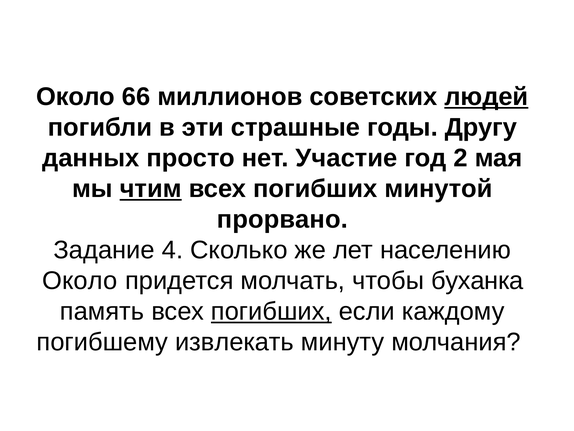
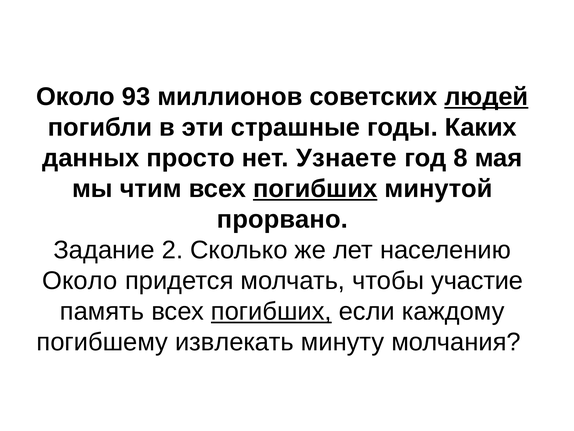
66: 66 -> 93
Другу: Другу -> Каких
Участие: Участие -> Узнаете
2: 2 -> 8
чтим underline: present -> none
погибших at (315, 189) underline: none -> present
4: 4 -> 2
буханка: буханка -> участие
